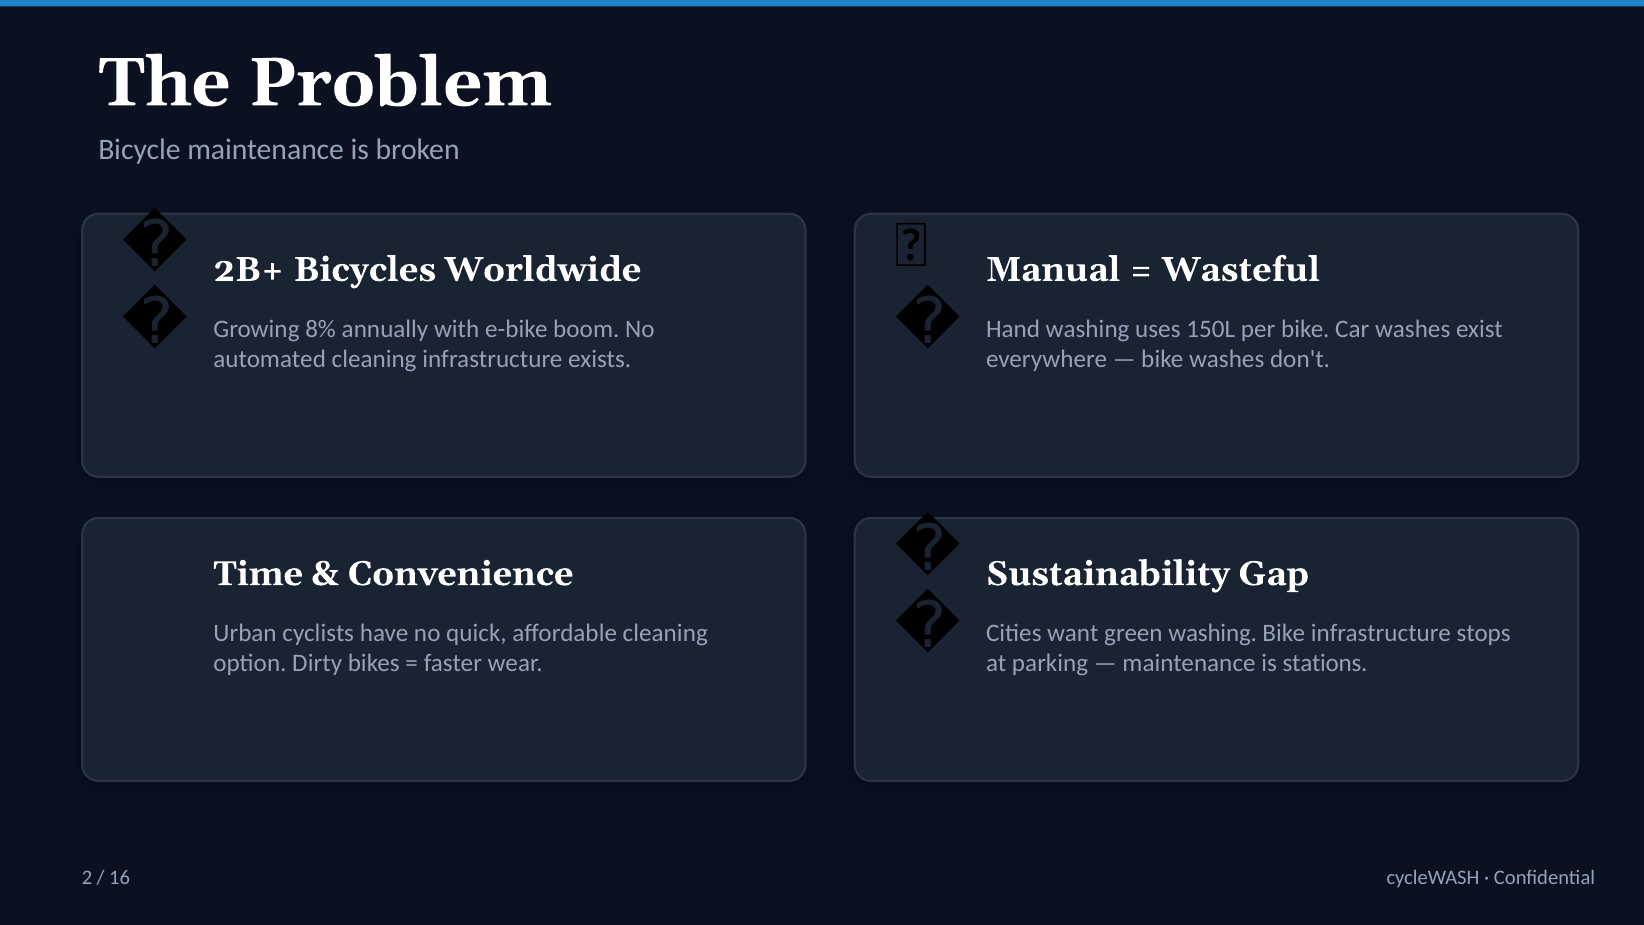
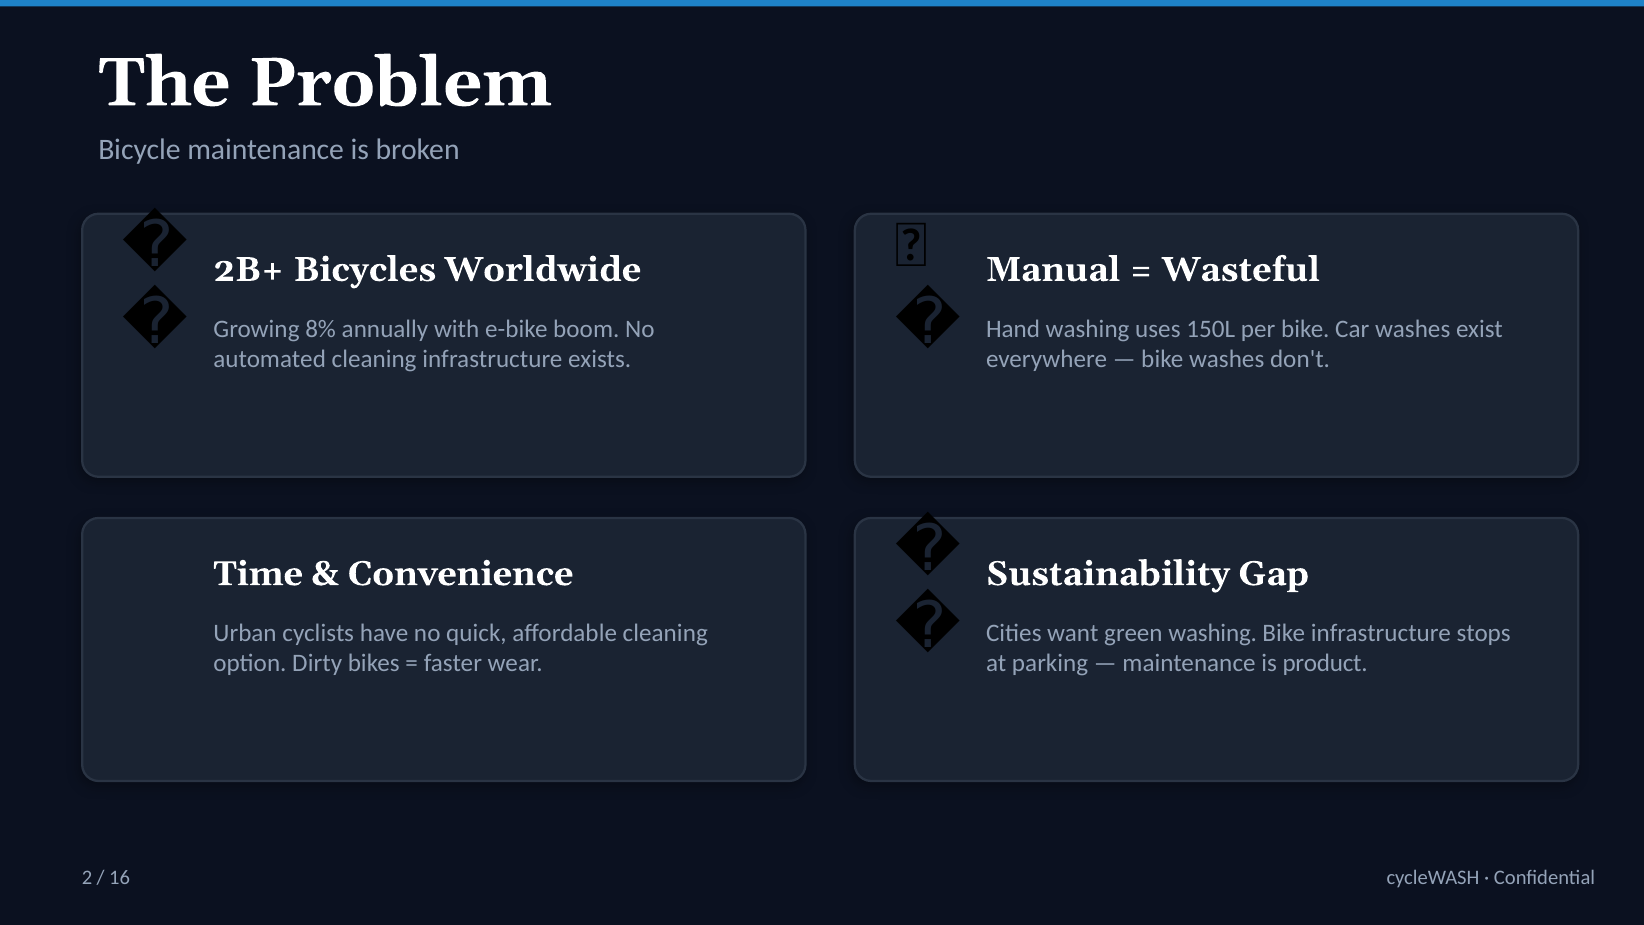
stations: stations -> product
